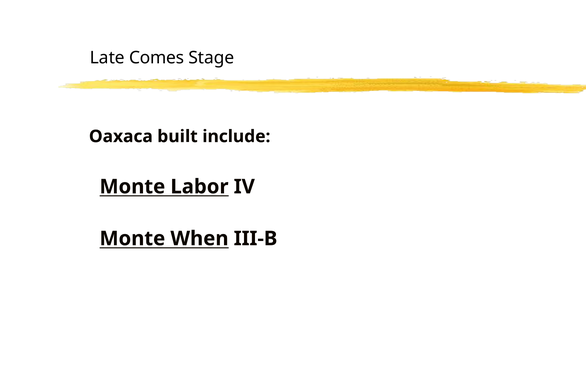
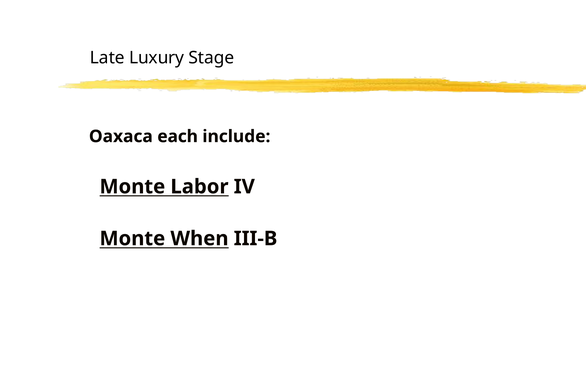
Comes: Comes -> Luxury
built: built -> each
